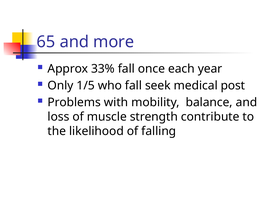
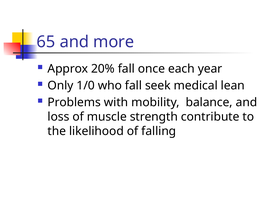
33%: 33% -> 20%
1/5: 1/5 -> 1/0
post: post -> lean
